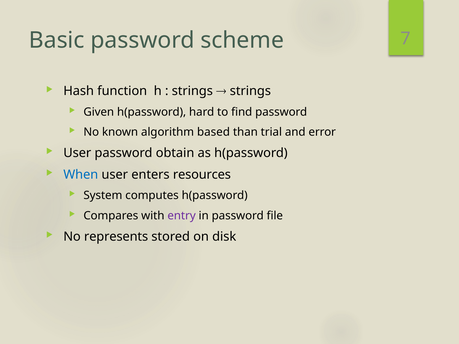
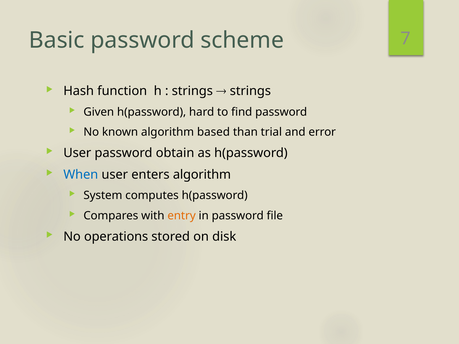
enters resources: resources -> algorithm
entry colour: purple -> orange
represents: represents -> operations
